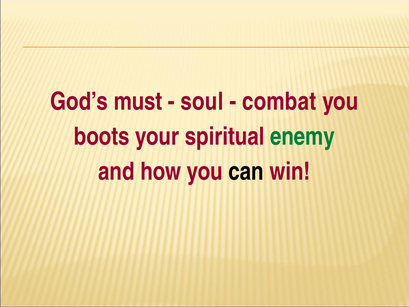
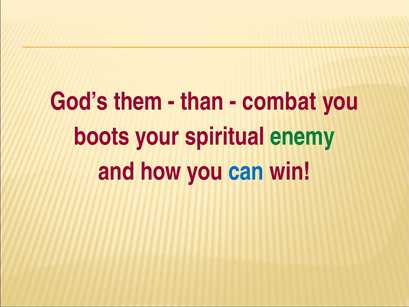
must: must -> them
soul: soul -> than
can colour: black -> blue
